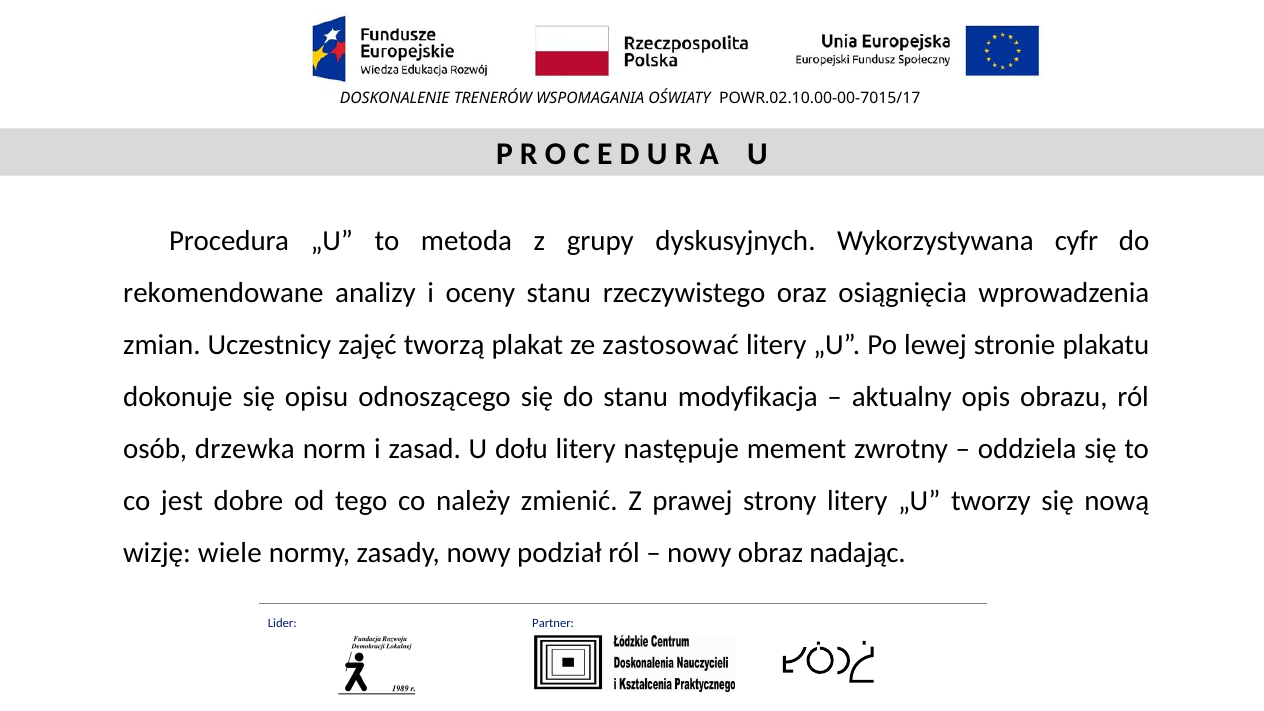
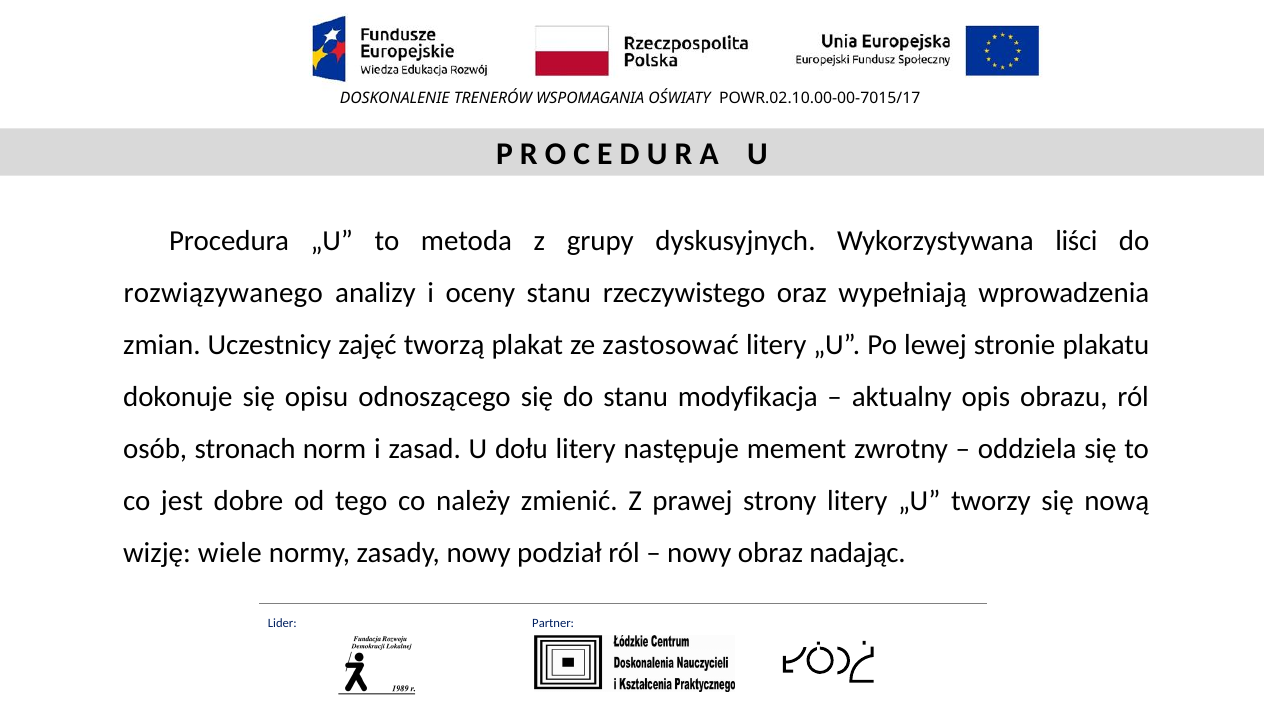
cyfr: cyfr -> liści
rekomendowane: rekomendowane -> rozwiązywanego
osiągnięcia: osiągnięcia -> wypełniają
drzewka: drzewka -> stronach
